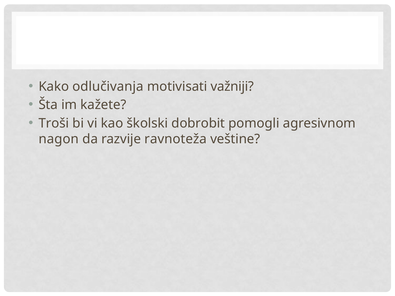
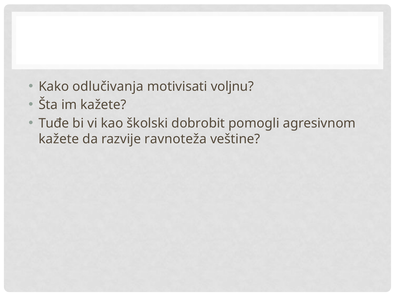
važniji: važniji -> voljnu
Troši: Troši -> Tuđe
nagon at (59, 139): nagon -> kažete
